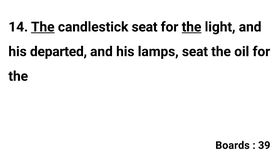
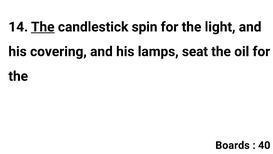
candlestick seat: seat -> spin
the at (192, 27) underline: present -> none
departed: departed -> covering
39: 39 -> 40
